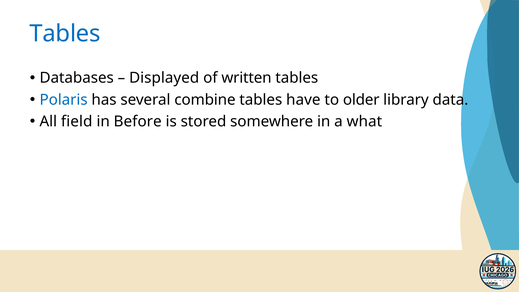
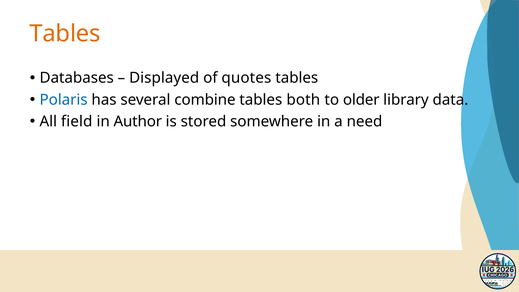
Tables at (65, 34) colour: blue -> orange
written: written -> quotes
have: have -> both
Before: Before -> Author
what: what -> need
